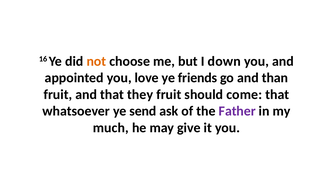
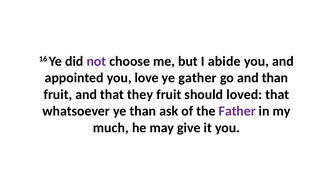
not colour: orange -> purple
down: down -> abide
friends: friends -> gather
come: come -> loved
ye send: send -> than
